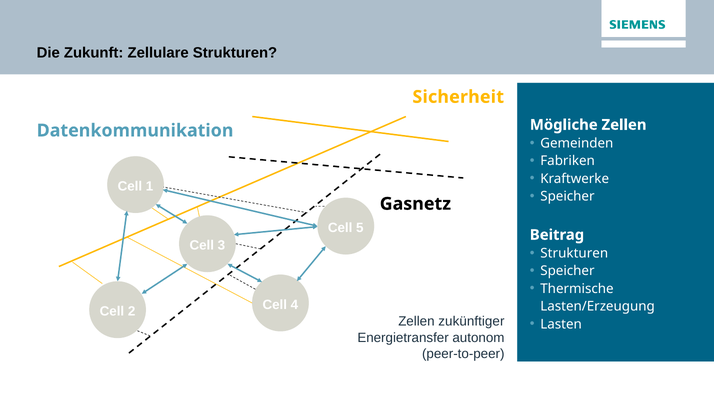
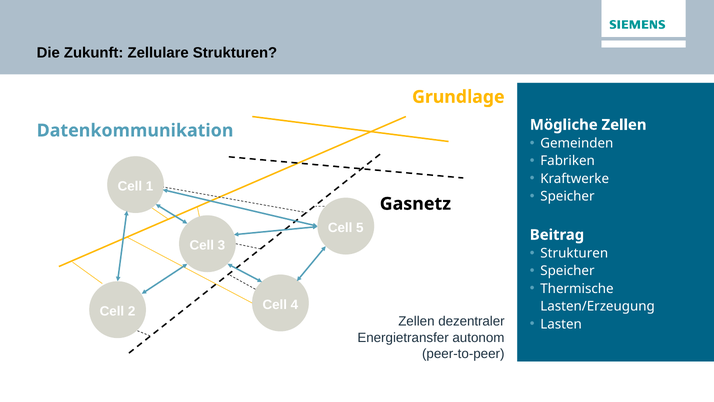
Sicherheit: Sicherheit -> Grundlage
zukünftiger: zukünftiger -> dezentraler
